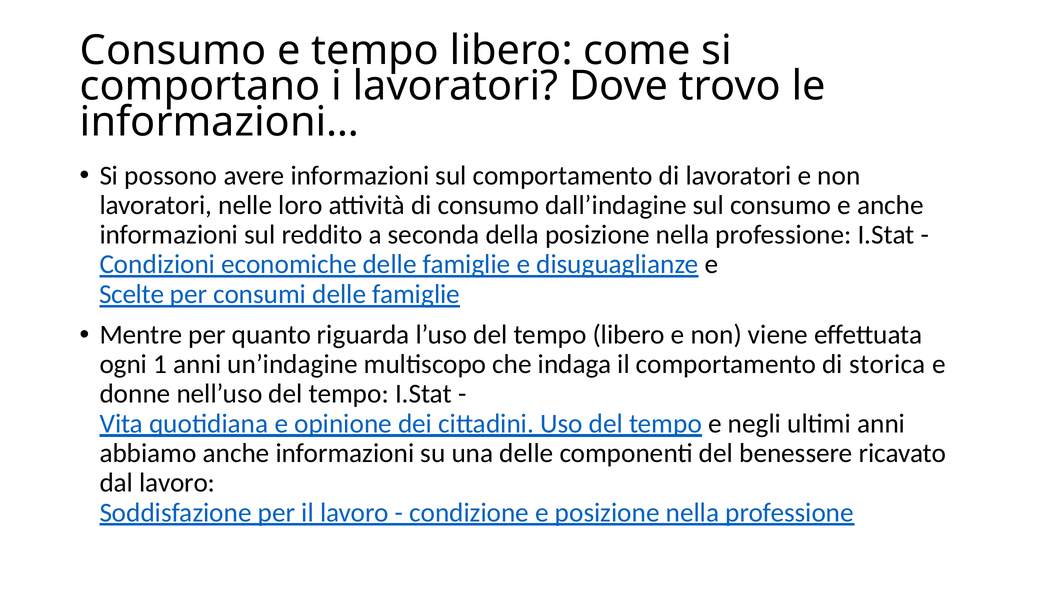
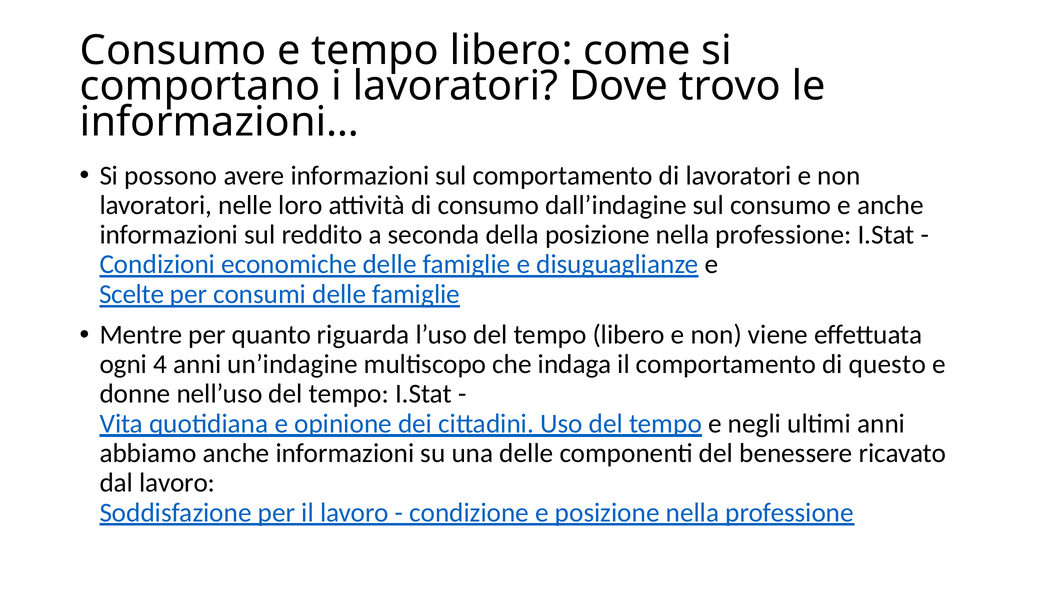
1: 1 -> 4
storica: storica -> questo
